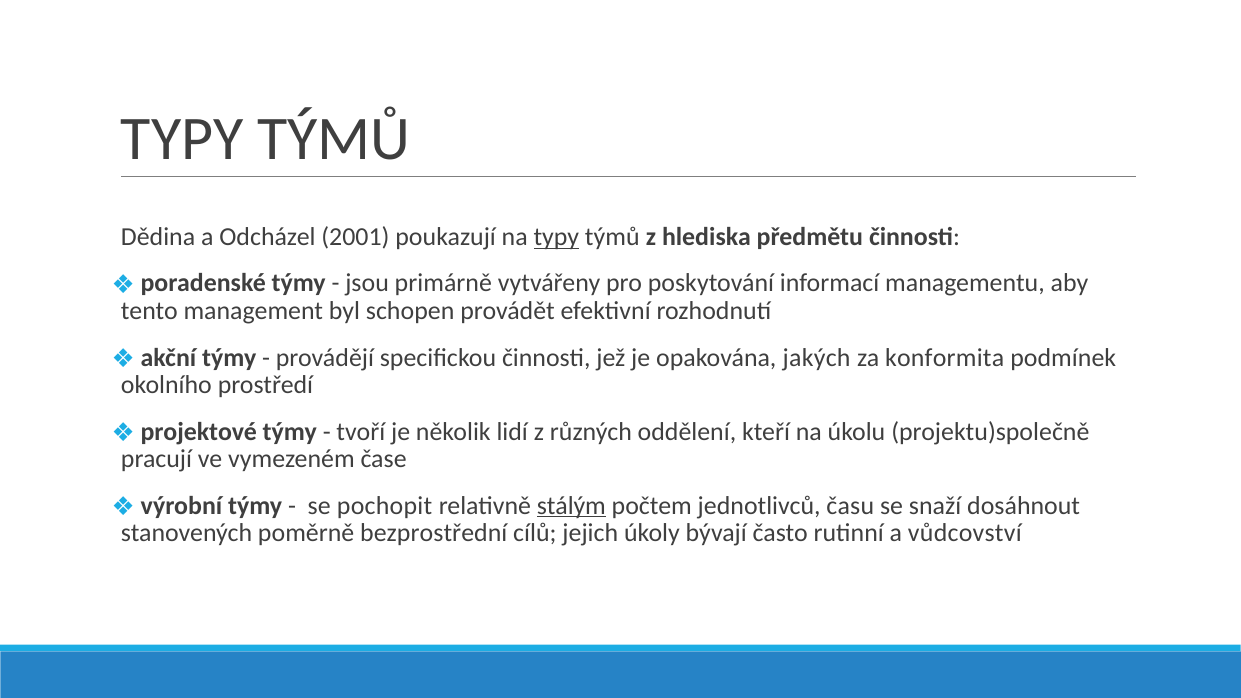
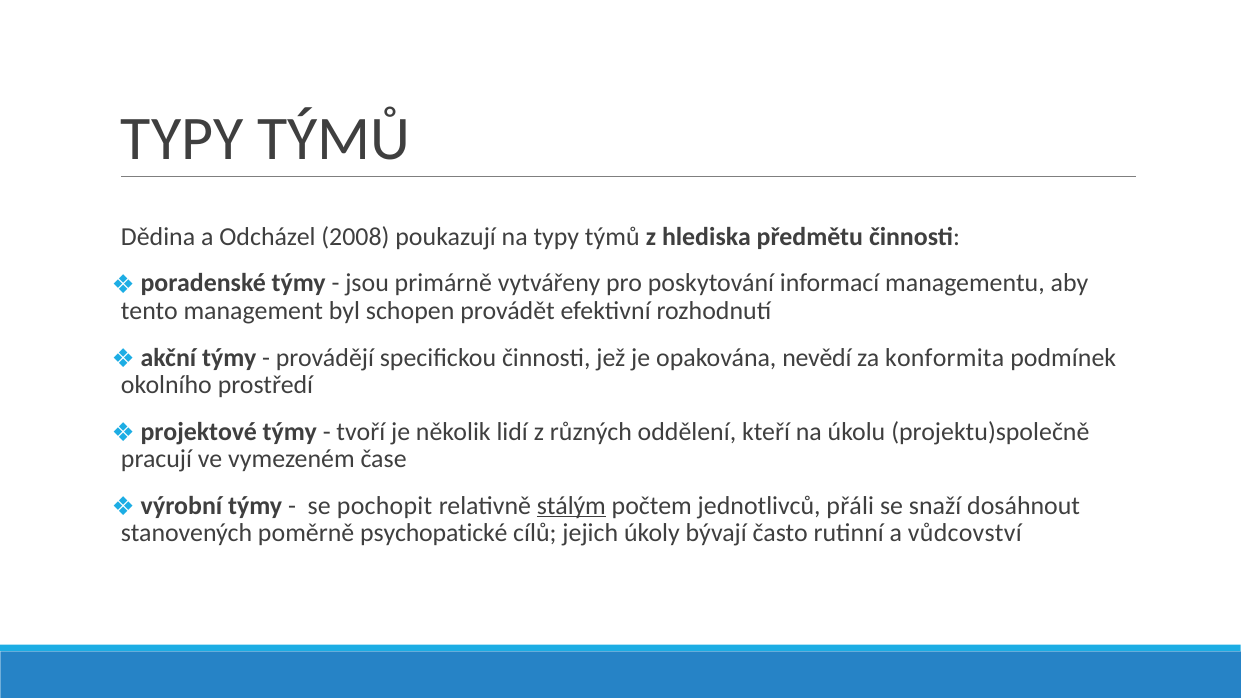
2001: 2001 -> 2008
typy at (556, 237) underline: present -> none
jakých: jakých -> nevědí
času: času -> přáli
bezprostřední: bezprostřední -> psychopatické
